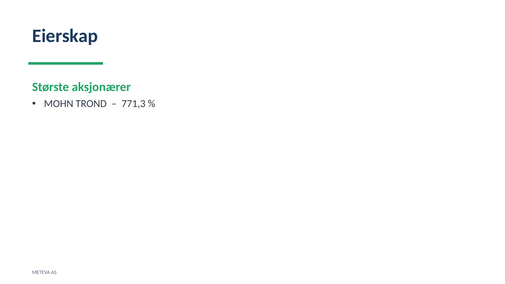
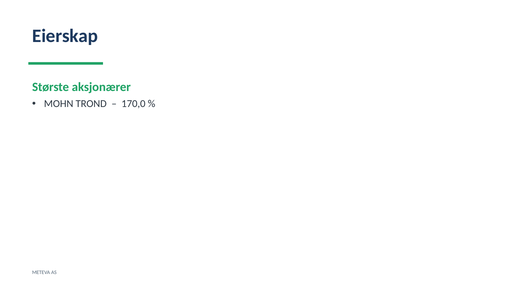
771,3: 771,3 -> 170,0
